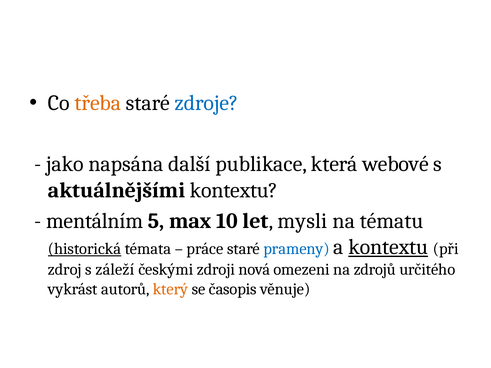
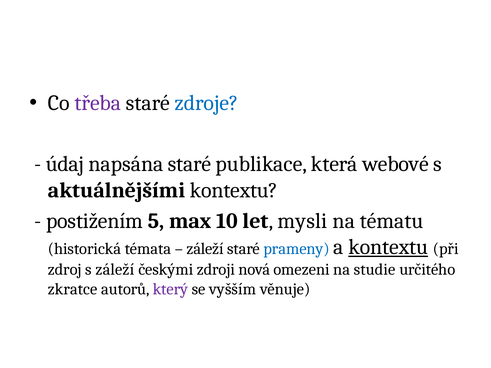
třeba colour: orange -> purple
jako: jako -> údaj
napsána další: další -> staré
mentálním: mentálním -> postižením
historická underline: present -> none
práce at (205, 249): práce -> záleží
zdrojů: zdrojů -> studie
vykrást: vykrást -> zkratce
který colour: orange -> purple
časopis: časopis -> vyšším
